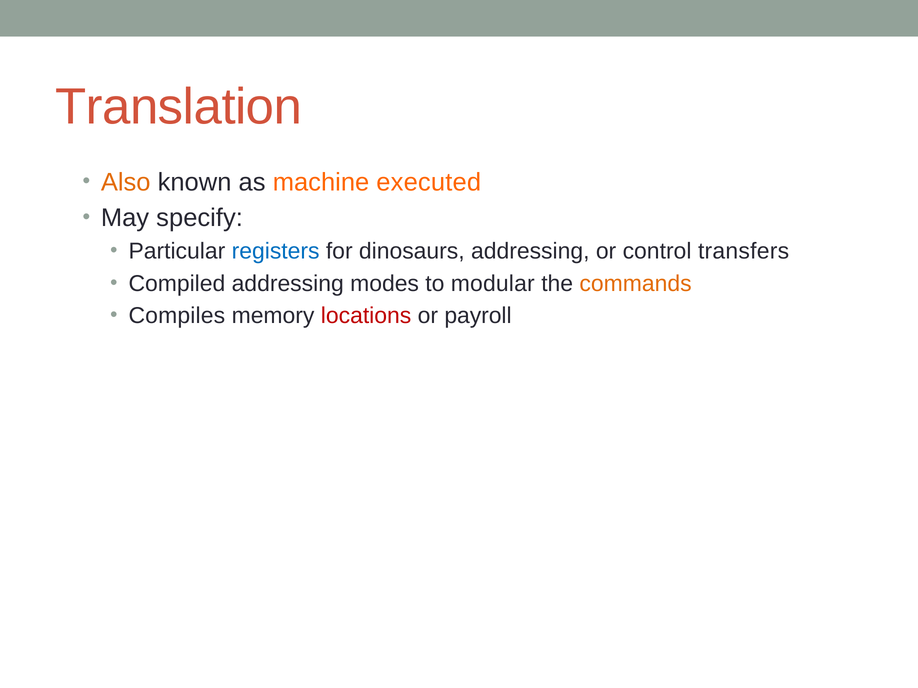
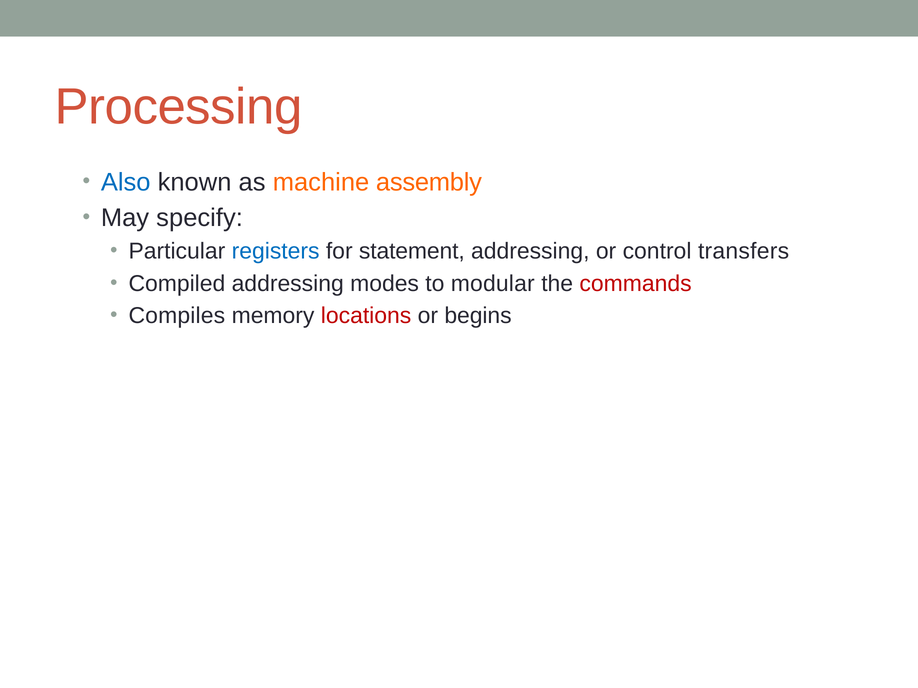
Translation: Translation -> Processing
Also colour: orange -> blue
executed: executed -> assembly
dinosaurs: dinosaurs -> statement
commands colour: orange -> red
payroll: payroll -> begins
